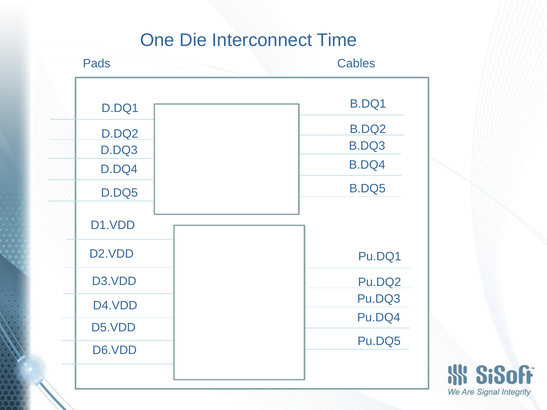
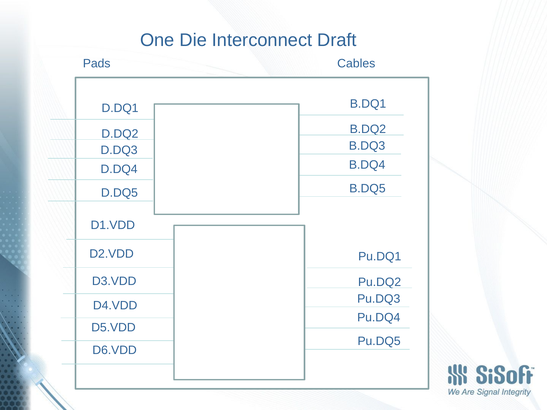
Time: Time -> Draft
